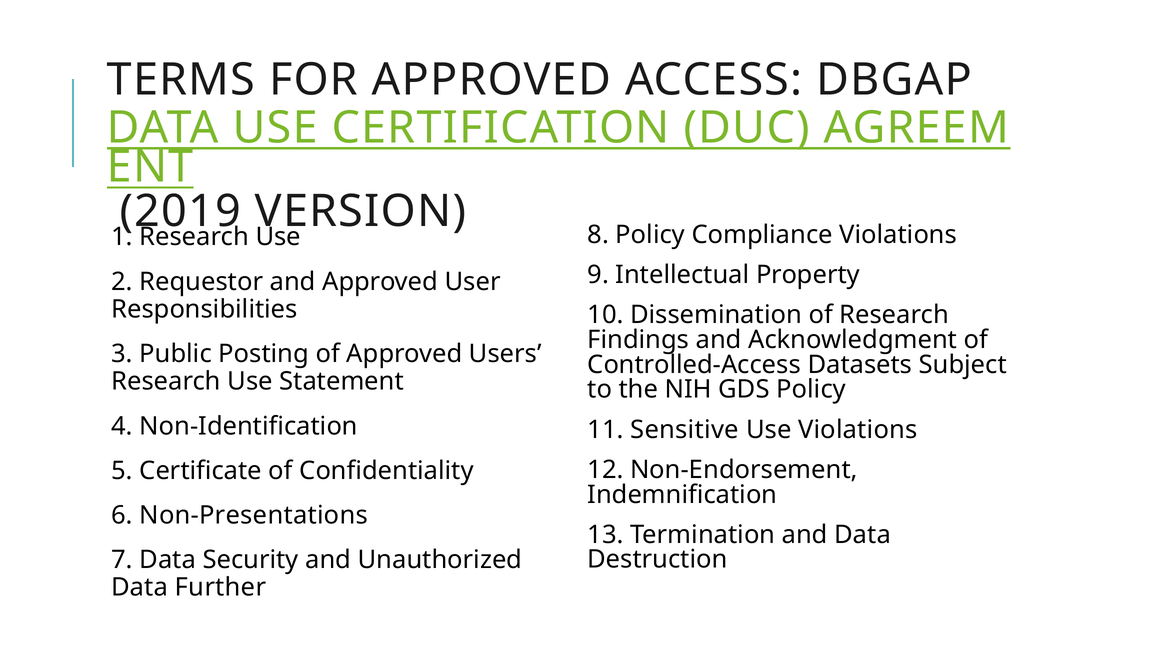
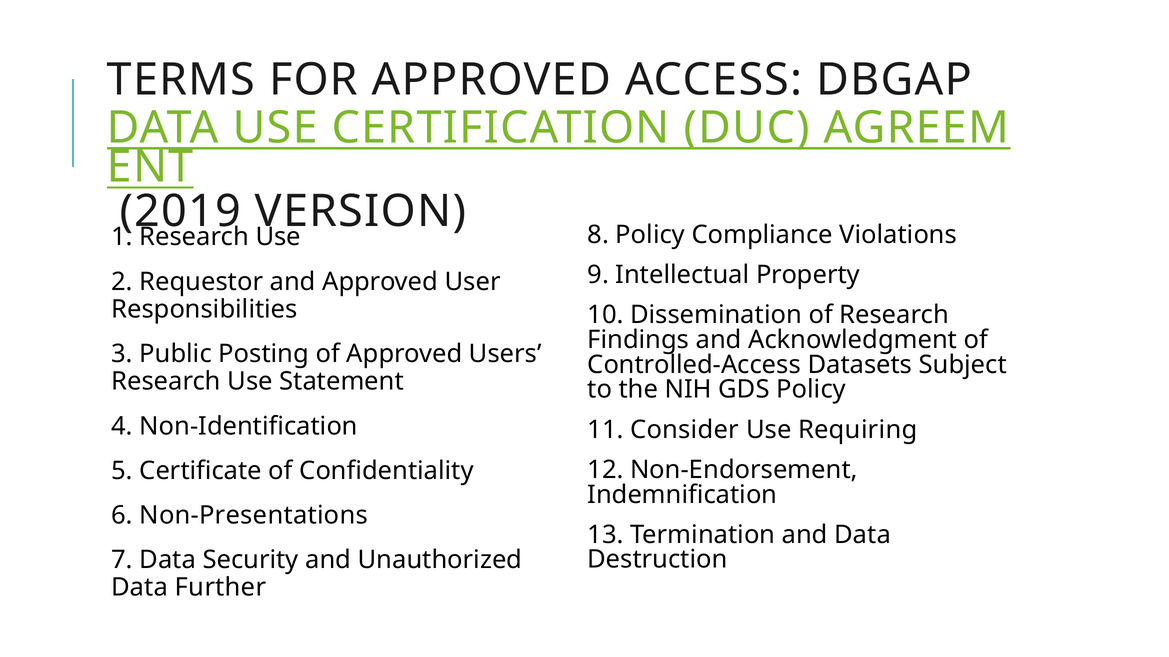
Sensitive: Sensitive -> Consider
Use Violations: Violations -> Requiring
